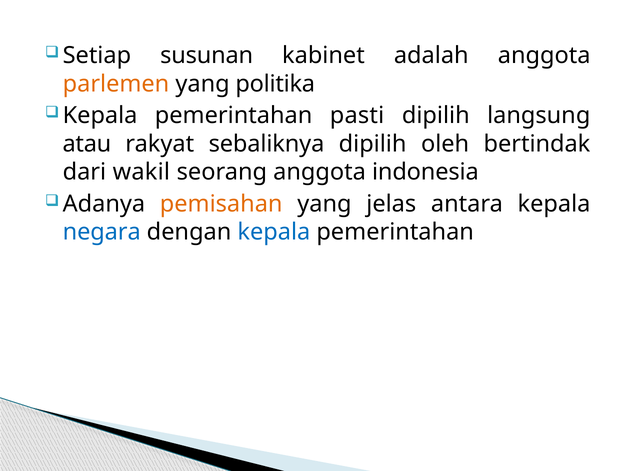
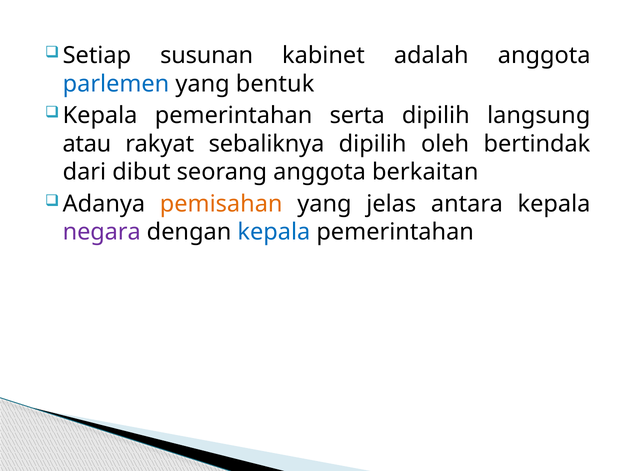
parlemen colour: orange -> blue
politika: politika -> bentuk
pasti: pasti -> serta
wakil: wakil -> dibut
indonesia: indonesia -> berkaitan
negara colour: blue -> purple
